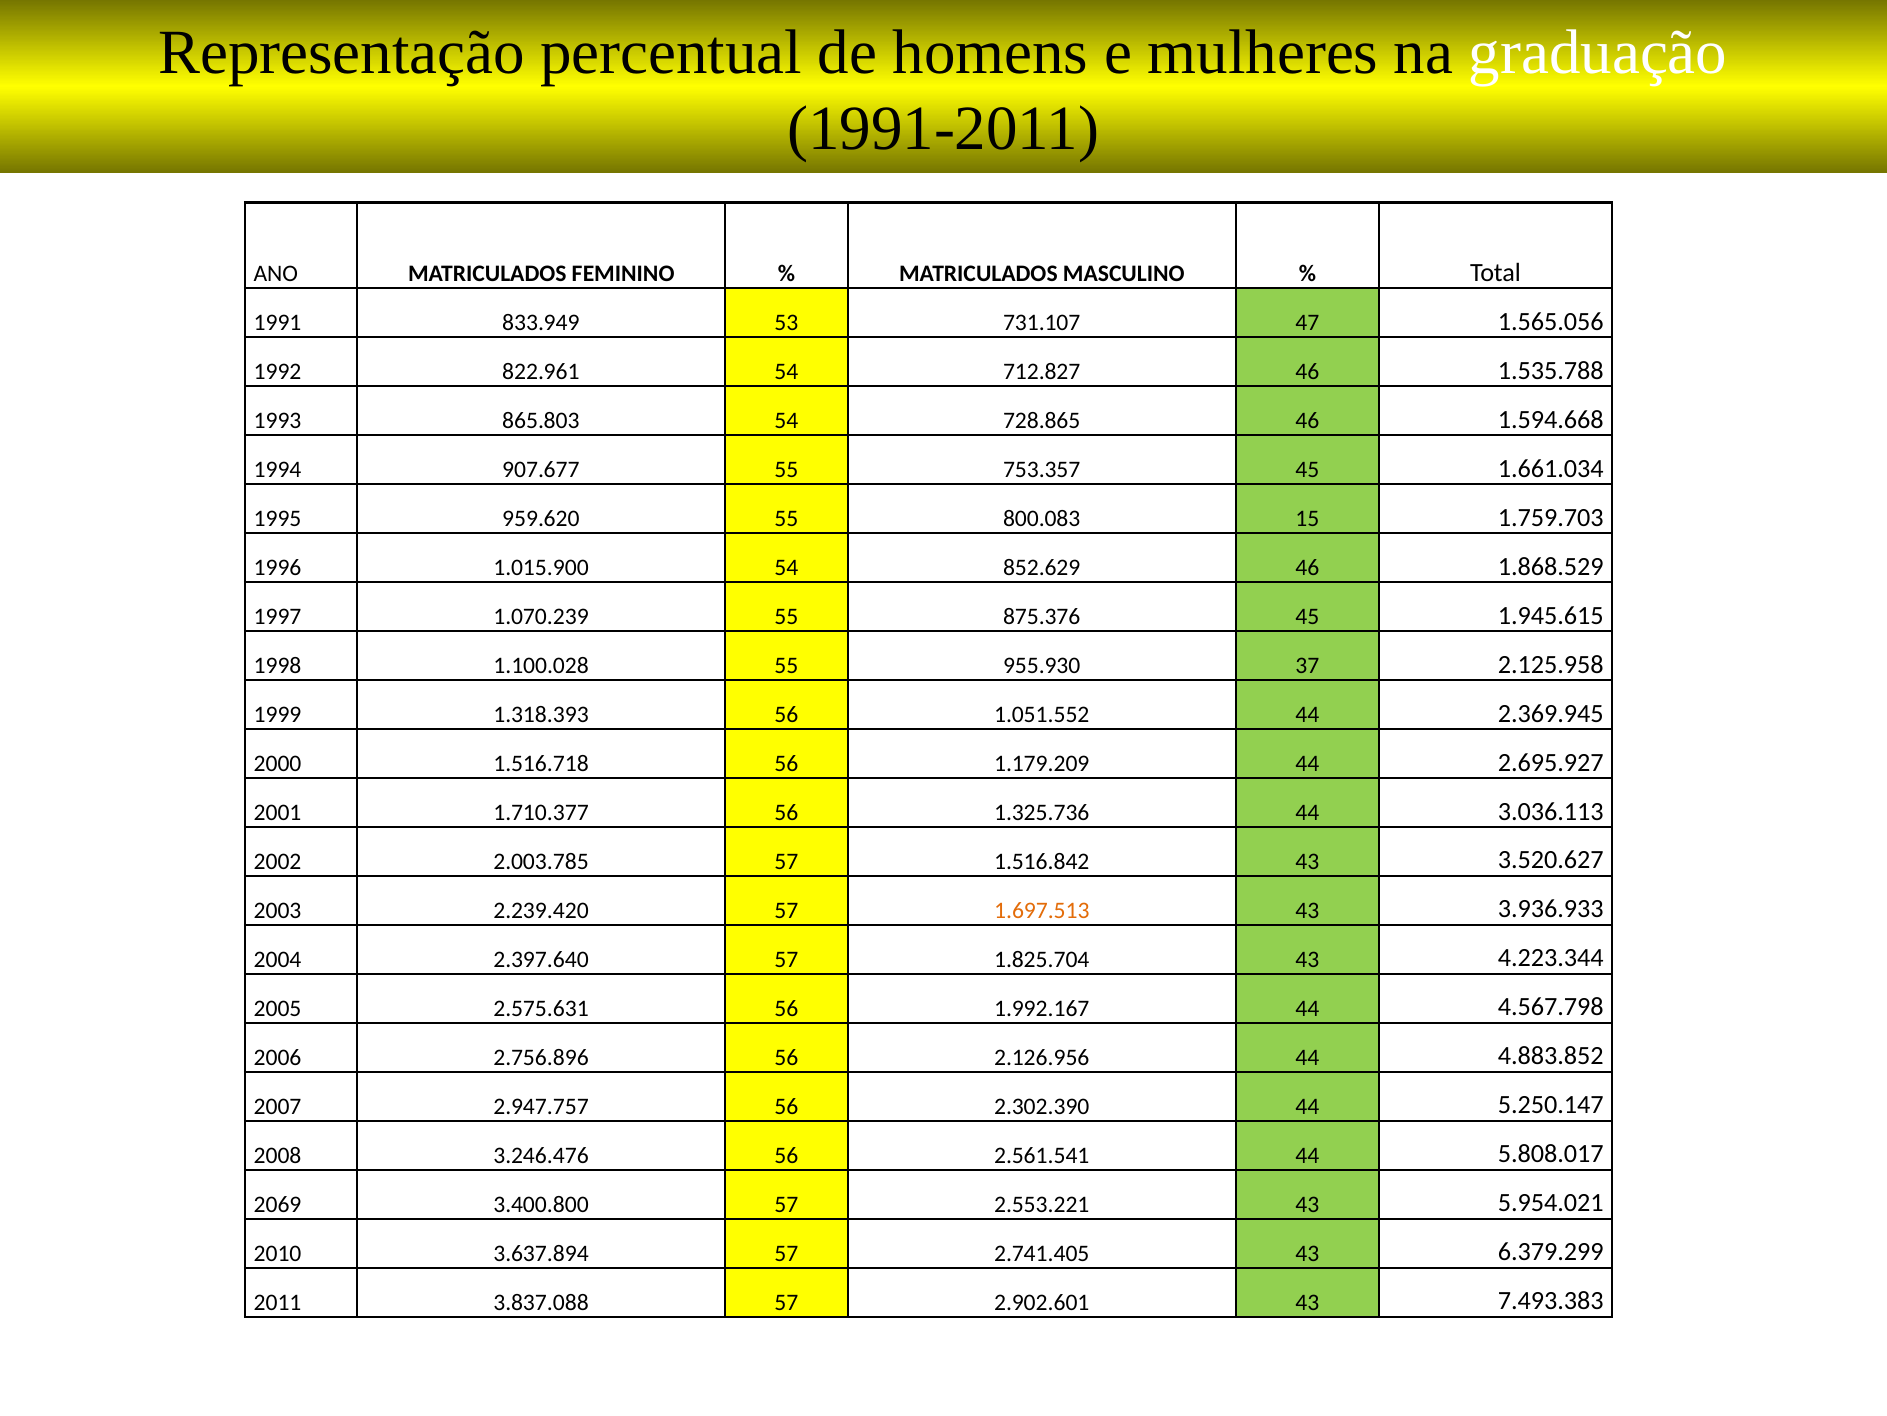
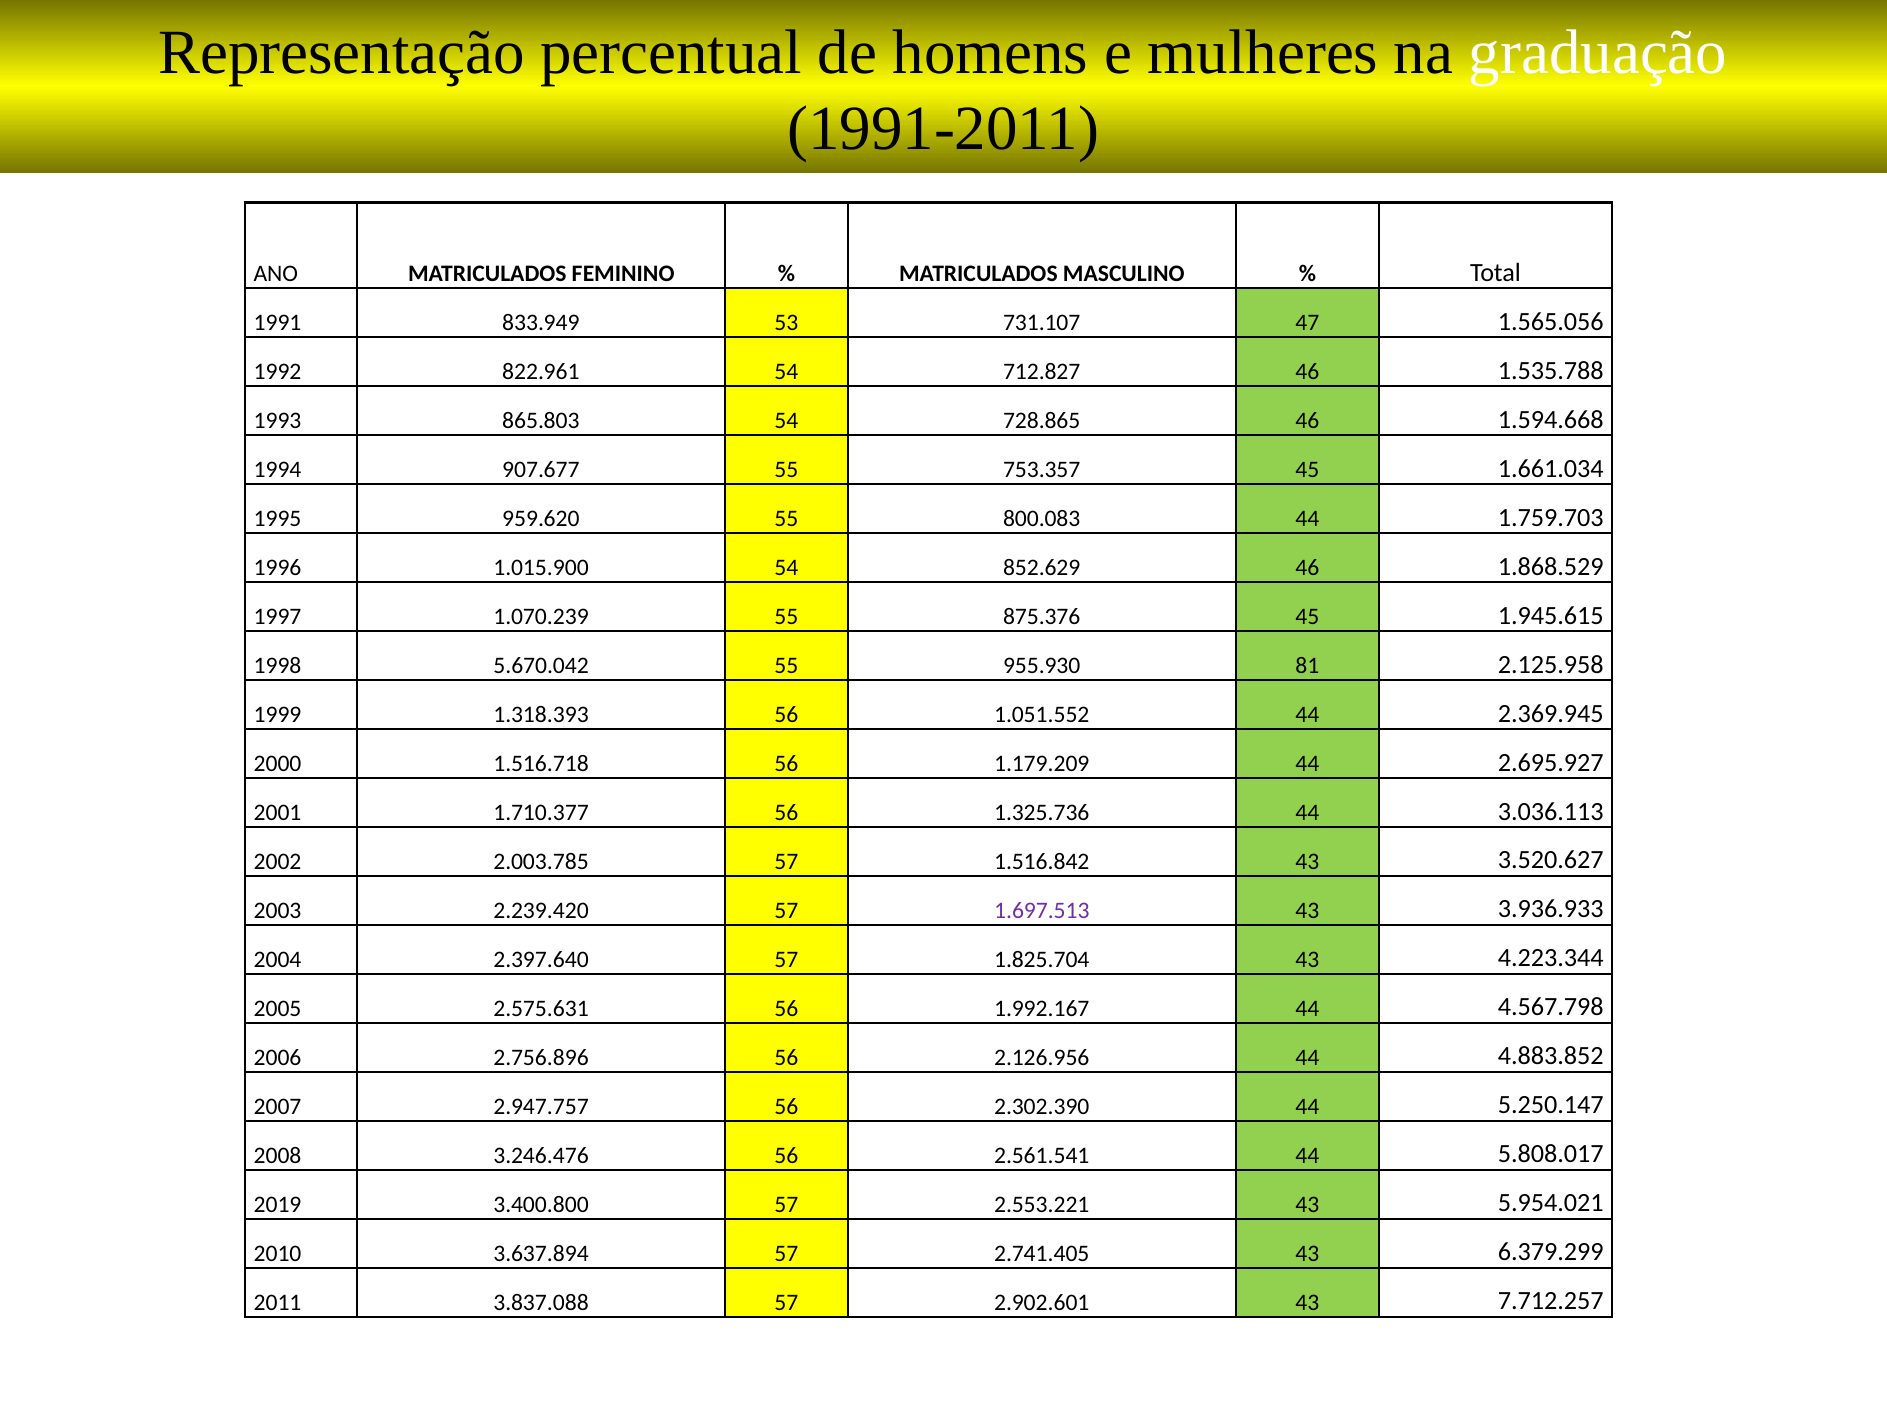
800.083 15: 15 -> 44
1.100.028: 1.100.028 -> 5.670.042
37: 37 -> 81
1.697.513 colour: orange -> purple
2069: 2069 -> 2019
7.493.383: 7.493.383 -> 7.712.257
